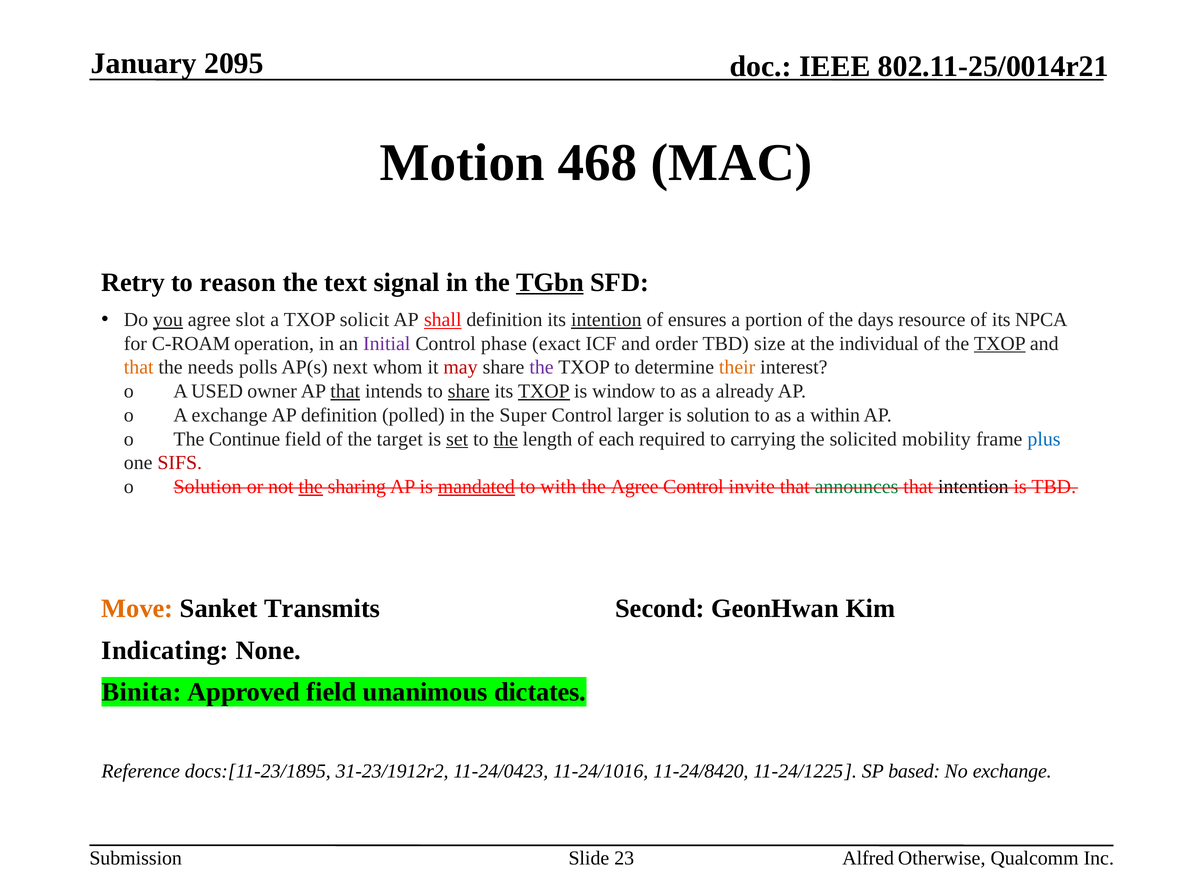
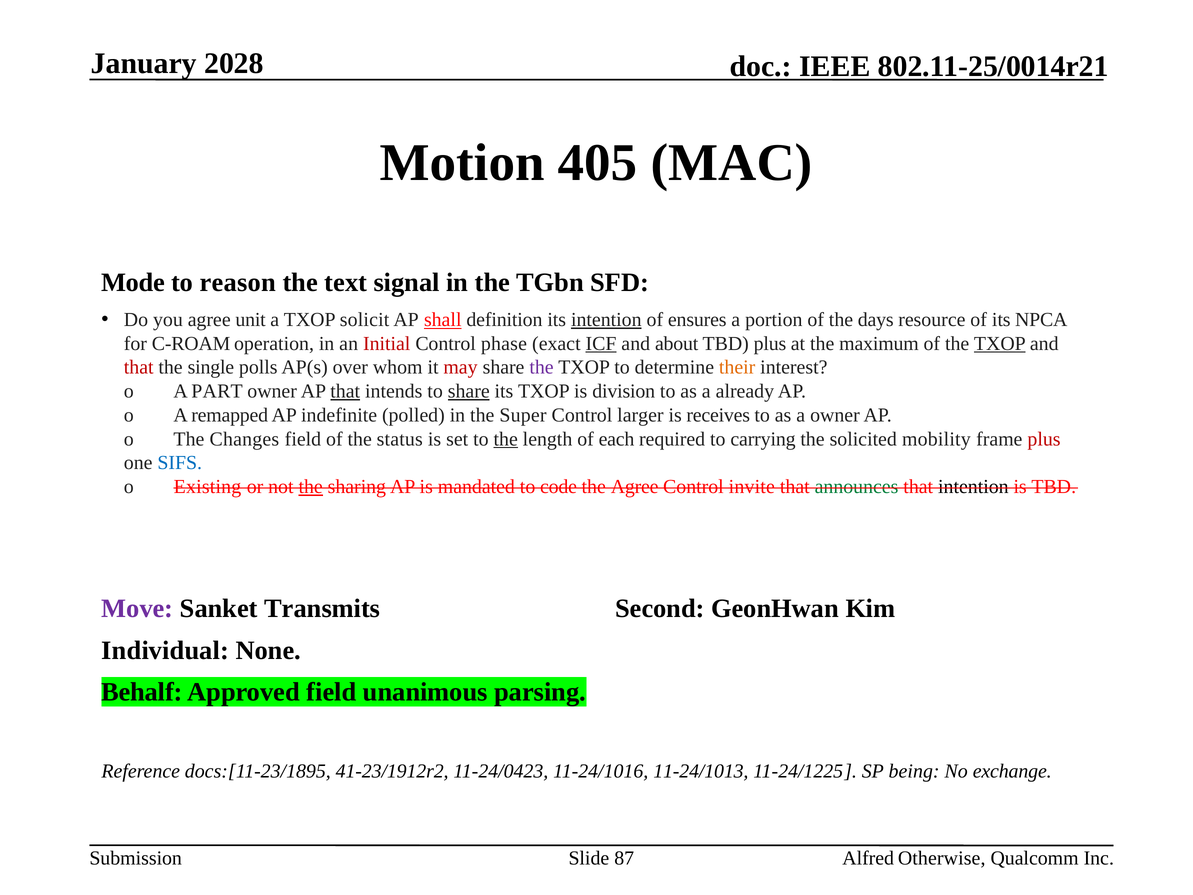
2095: 2095 -> 2028
468: 468 -> 405
Retry: Retry -> Mode
TGbn underline: present -> none
you underline: present -> none
slot: slot -> unit
Initial colour: purple -> red
ICF underline: none -> present
order: order -> about
TBD size: size -> plus
individual: individual -> maximum
that at (139, 367) colour: orange -> red
needs: needs -> single
next: next -> over
USED: USED -> PART
TXOP at (544, 391) underline: present -> none
window: window -> division
A exchange: exchange -> remapped
AP definition: definition -> indefinite
is solution: solution -> receives
a within: within -> owner
Continue: Continue -> Changes
target: target -> status
set underline: present -> none
plus at (1044, 439) colour: blue -> red
SIFS colour: red -> blue
o Solution: Solution -> Existing
mandated underline: present -> none
with: with -> code
Move colour: orange -> purple
Indicating: Indicating -> Individual
Binita: Binita -> Behalf
dictates: dictates -> parsing
31-23/1912r2: 31-23/1912r2 -> 41-23/1912r2
11-24/8420: 11-24/8420 -> 11-24/1013
based: based -> being
23: 23 -> 87
